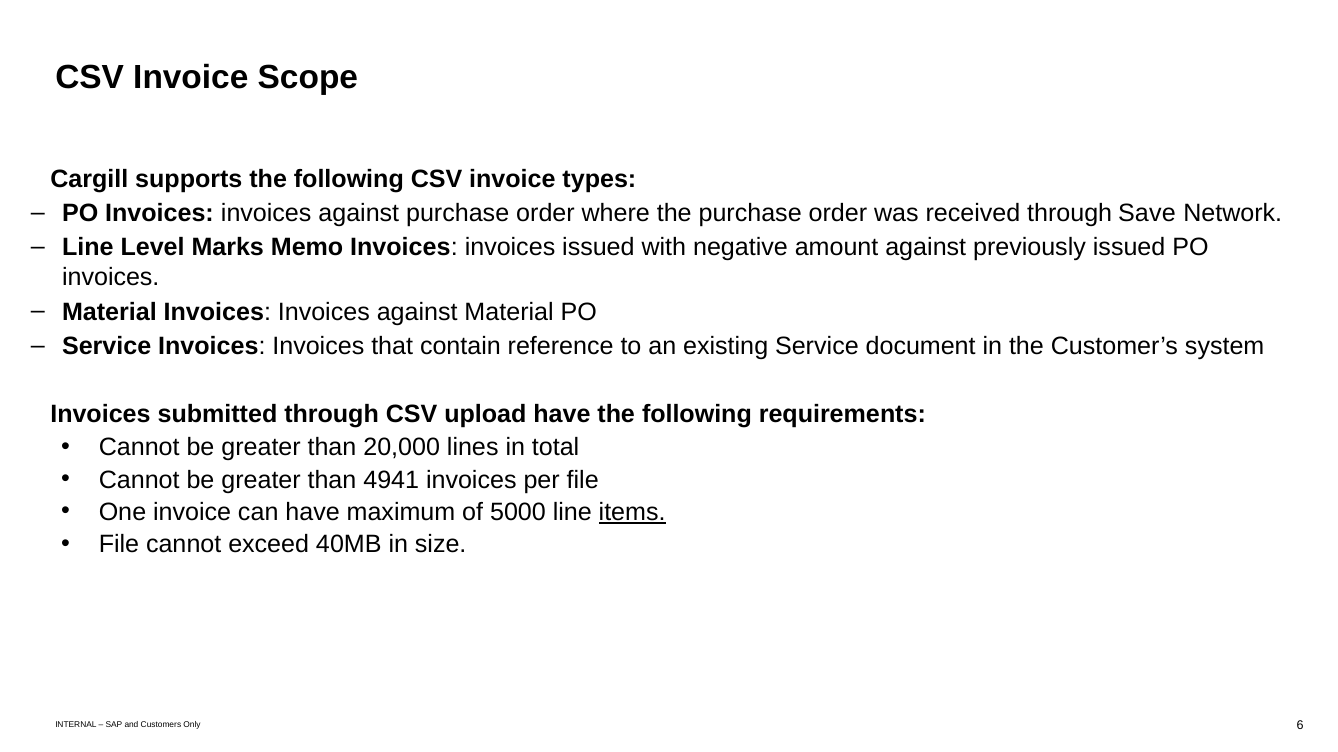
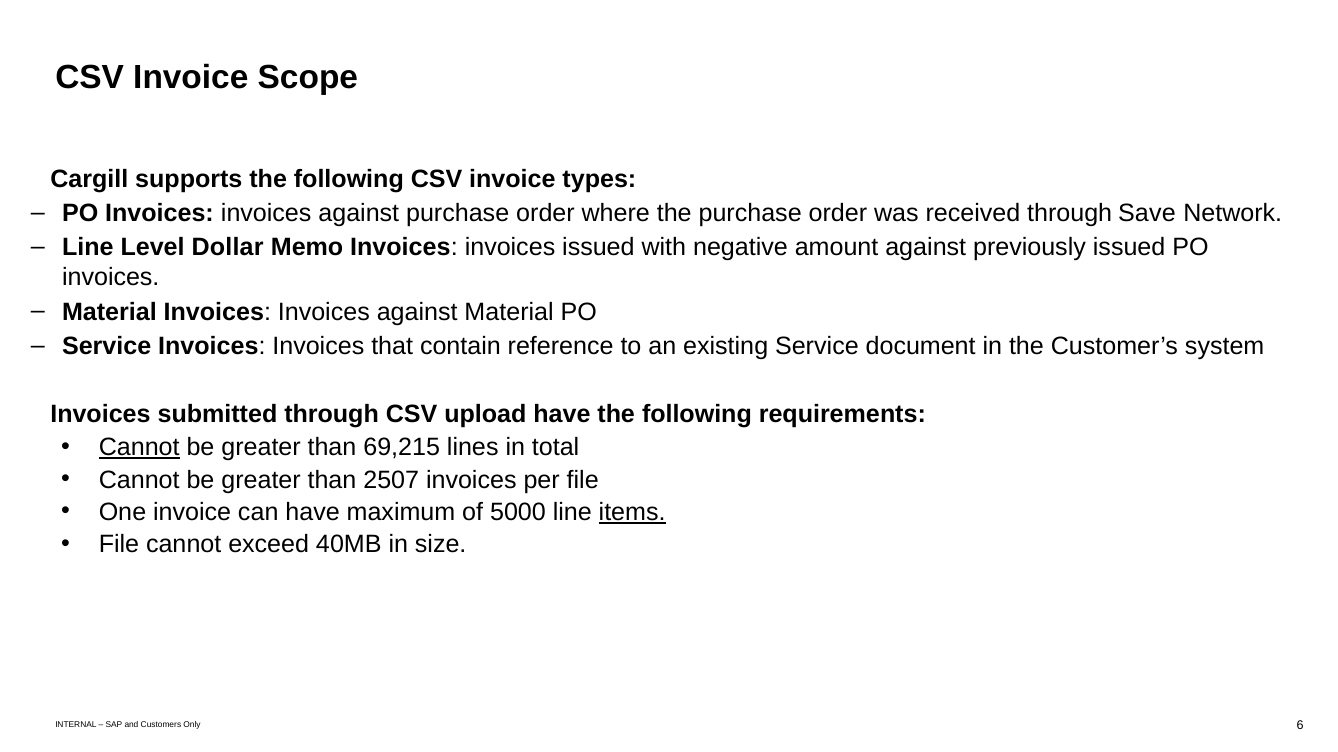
Marks: Marks -> Dollar
Cannot at (139, 448) underline: none -> present
20,000: 20,000 -> 69,215
4941: 4941 -> 2507
